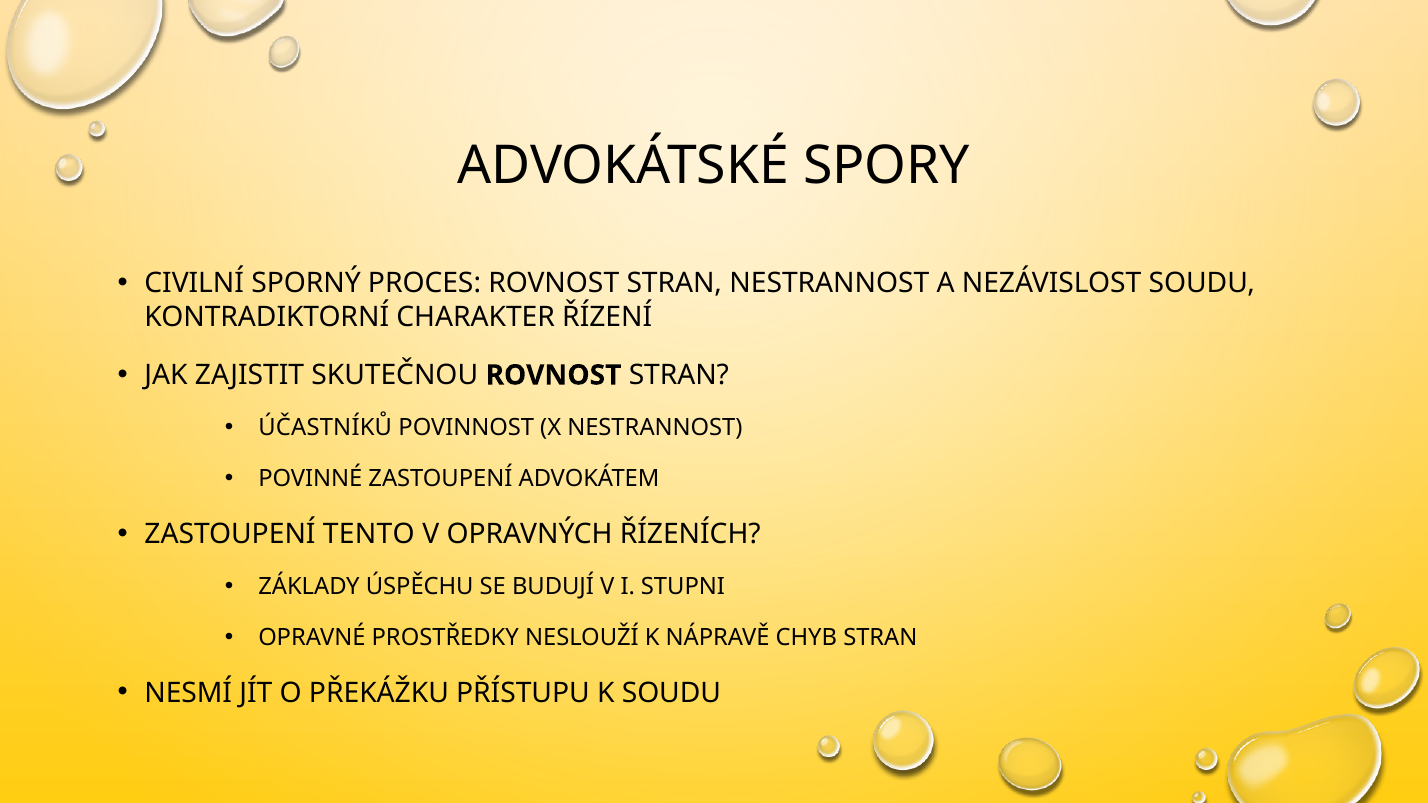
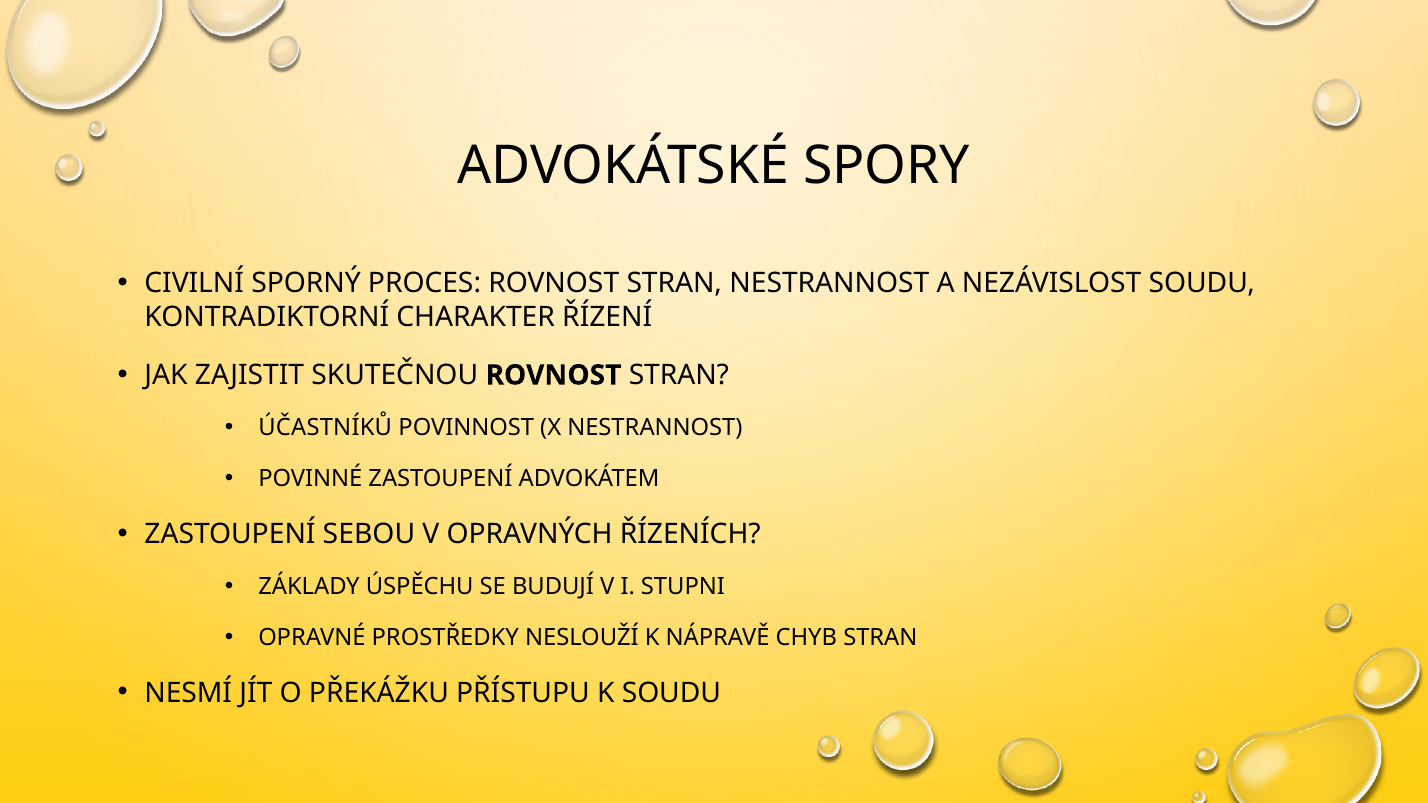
TENTO: TENTO -> SEBOU
